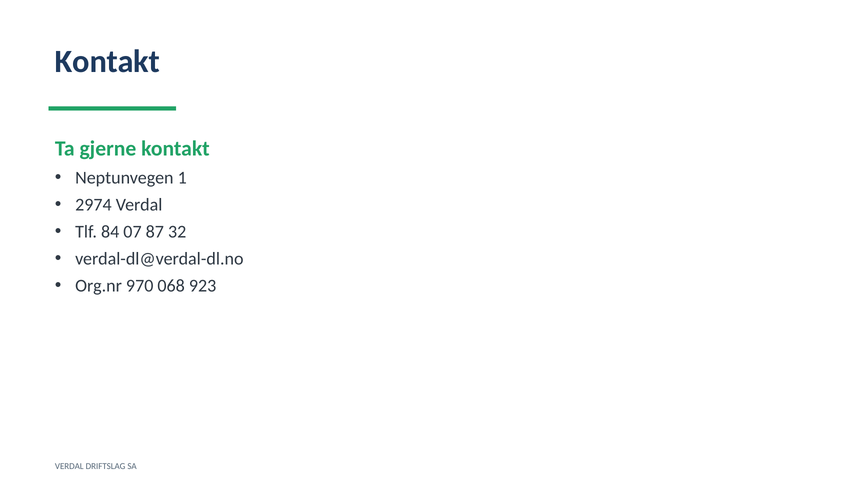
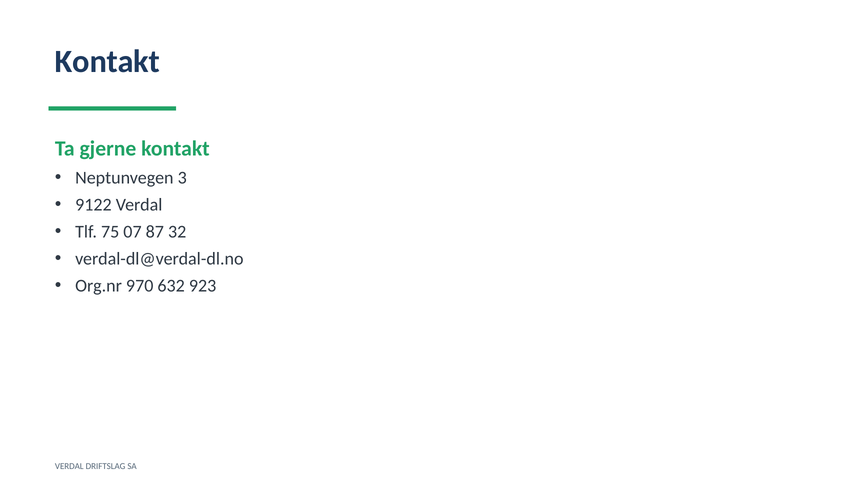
1: 1 -> 3
2974: 2974 -> 9122
84: 84 -> 75
068: 068 -> 632
